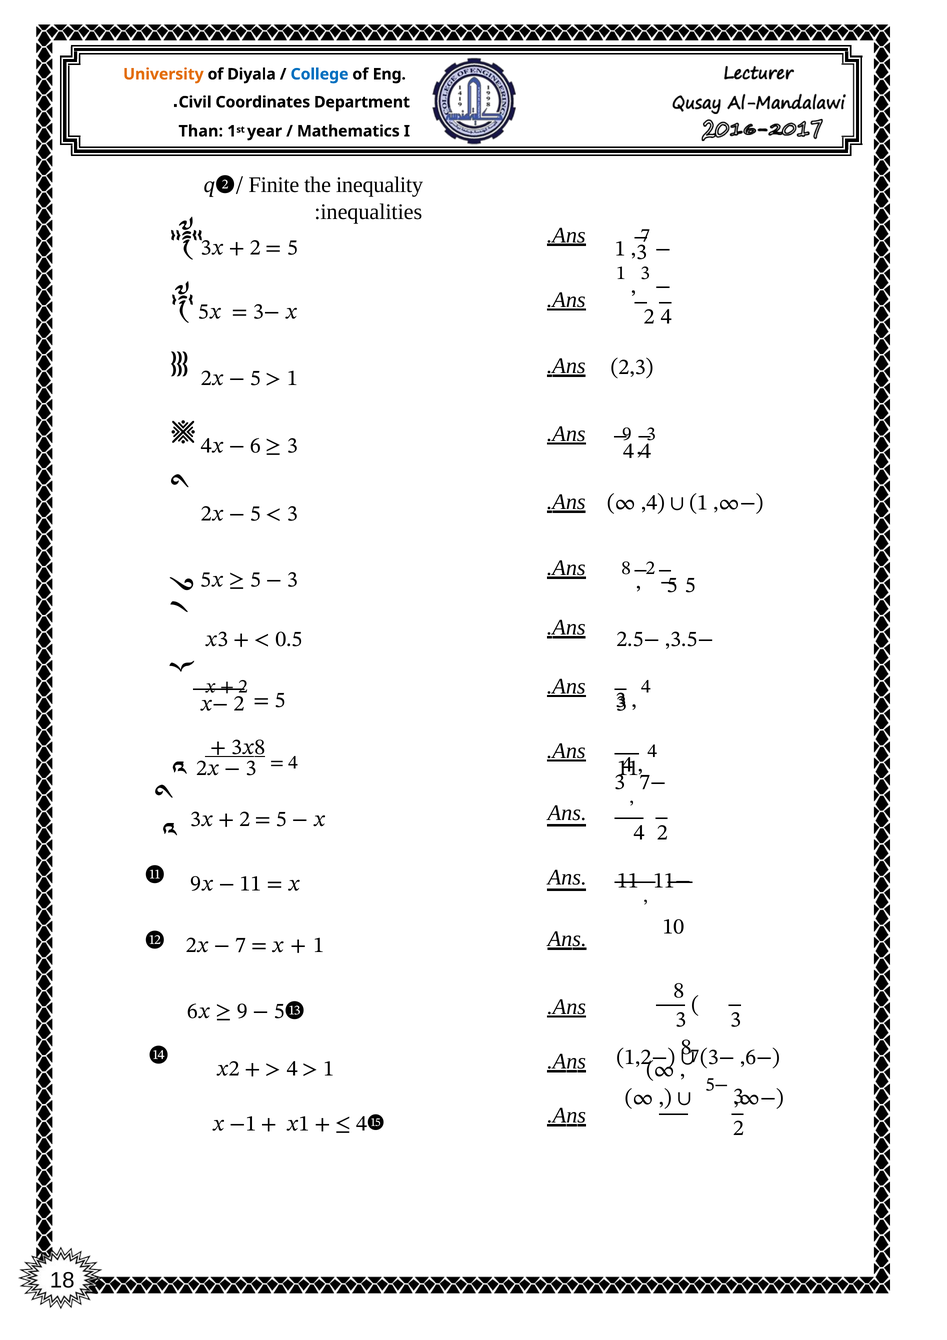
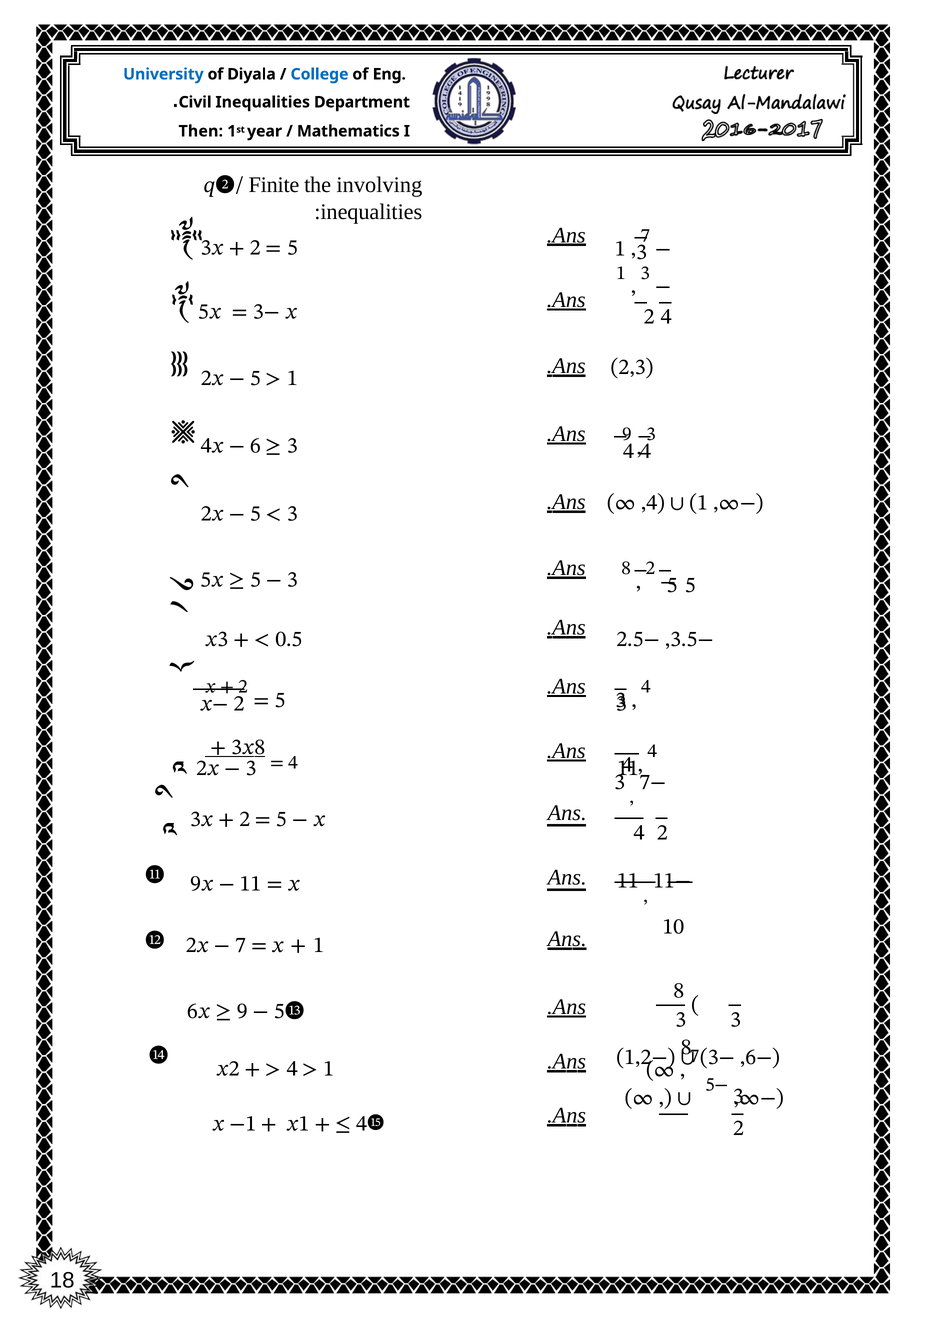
University colour: orange -> blue
Civil Coordinates: Coordinates -> Inequalities
Than: Than -> Then
inequality: inequality -> involving
